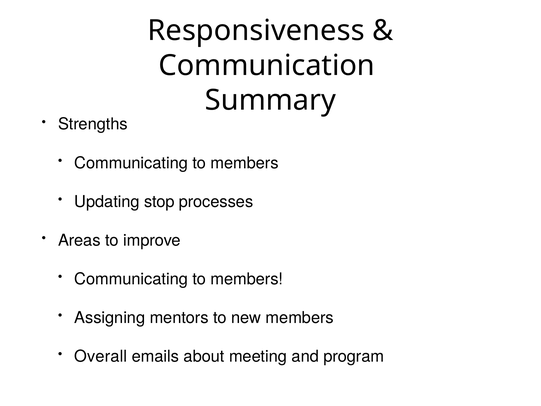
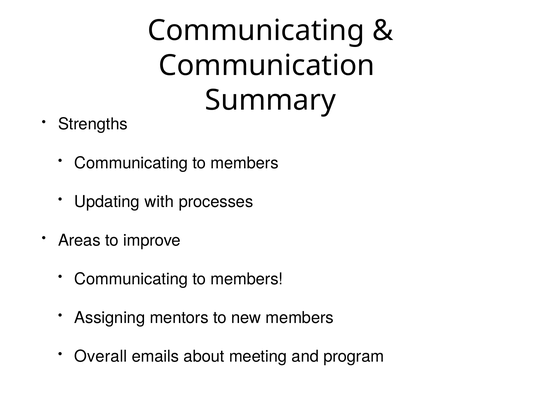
Responsiveness at (256, 31): Responsiveness -> Communicating
stop: stop -> with
